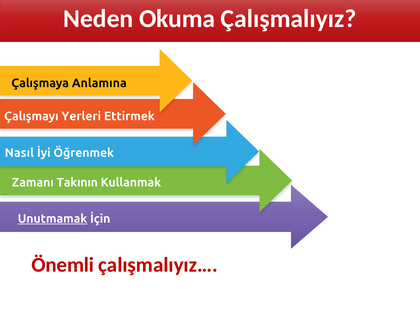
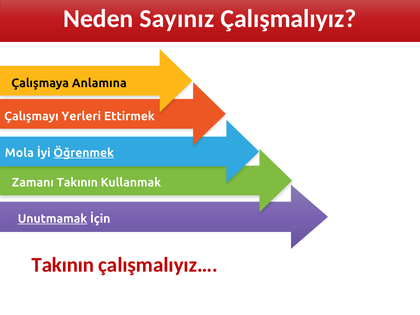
Okuma: Okuma -> Sayınız
Nasıl: Nasıl -> Mola
Öğrenmek underline: none -> present
Önemli at (63, 265): Önemli -> Takının
